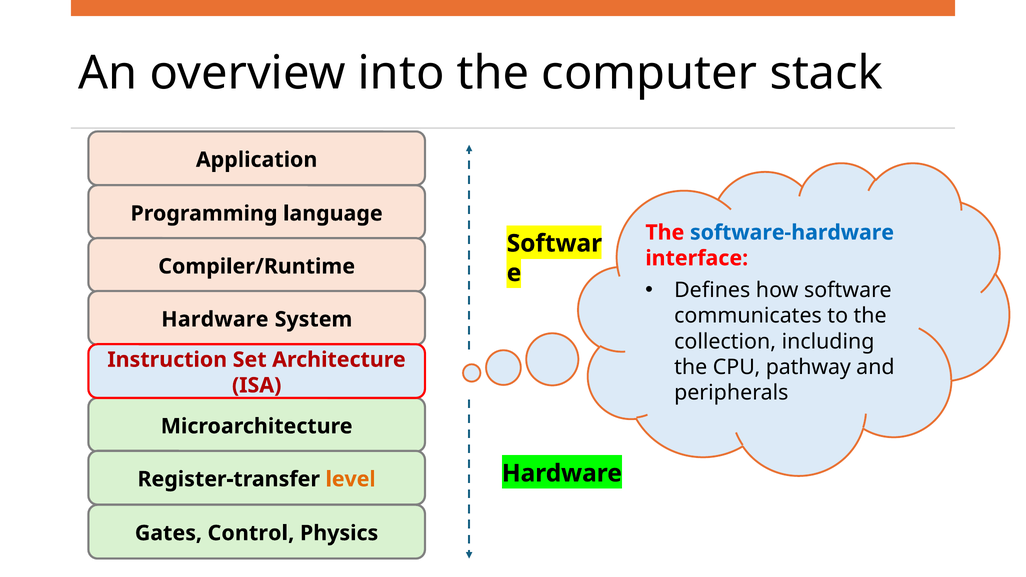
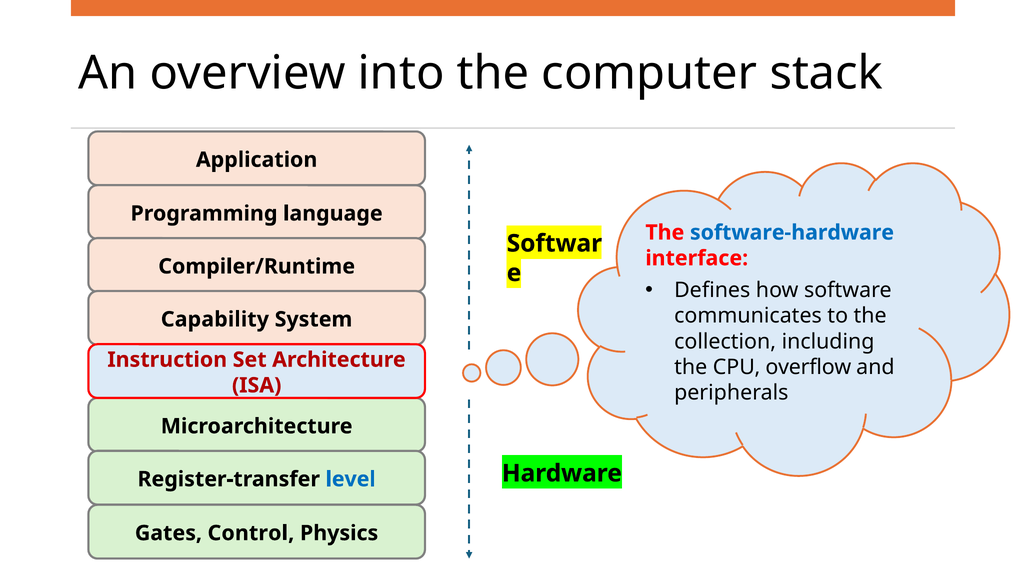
Hardware at (215, 319): Hardware -> Capability
pathway: pathway -> overflow
level colour: orange -> blue
